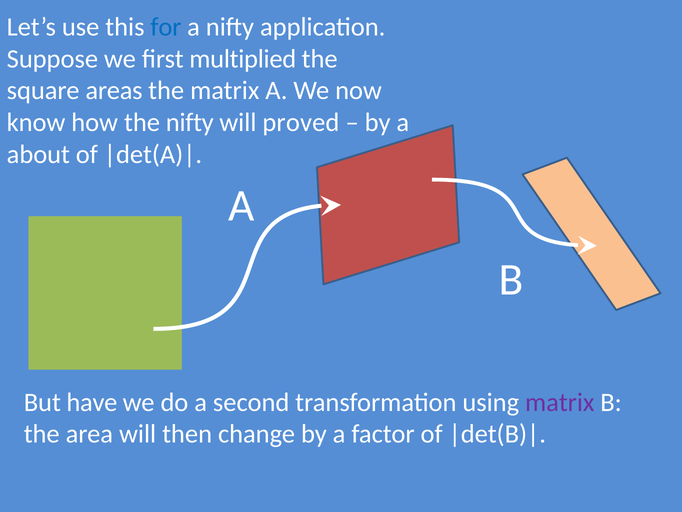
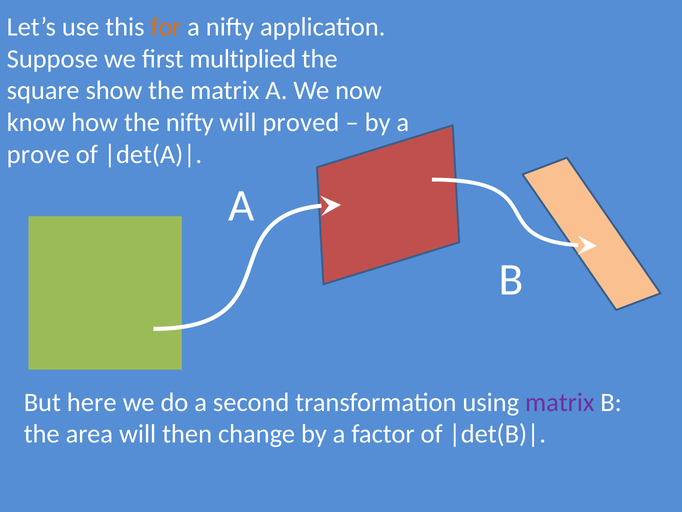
for colour: blue -> orange
areas: areas -> show
about: about -> prove
have: have -> here
